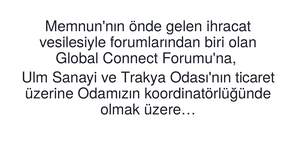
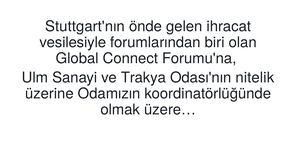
Memnun'nın: Memnun'nın -> Stuttgart'nın
ticaret: ticaret -> nitelik
